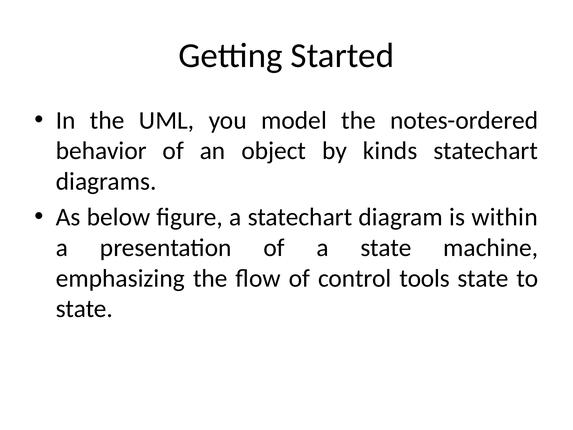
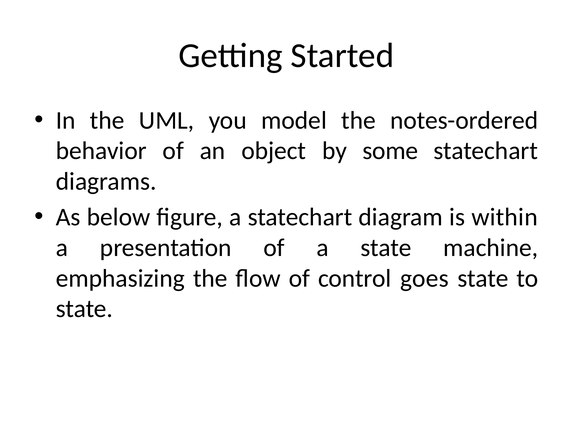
kinds: kinds -> some
tools: tools -> goes
